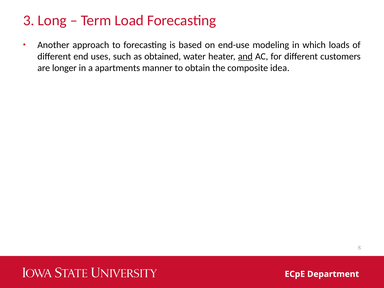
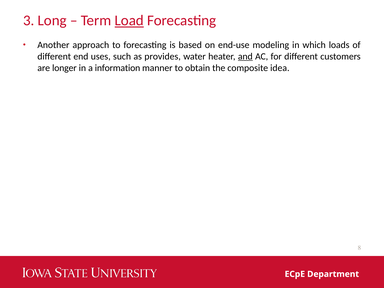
Load underline: none -> present
obtained: obtained -> provides
apartments: apartments -> information
